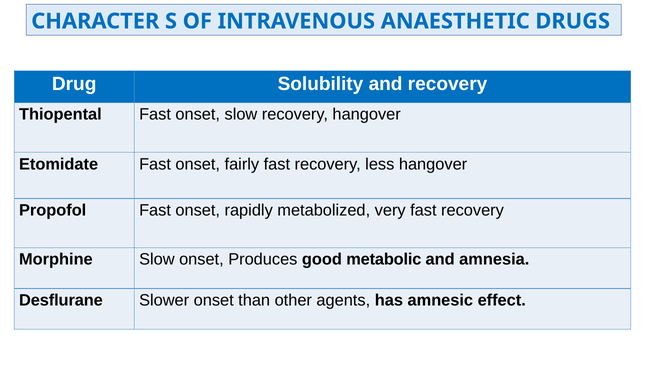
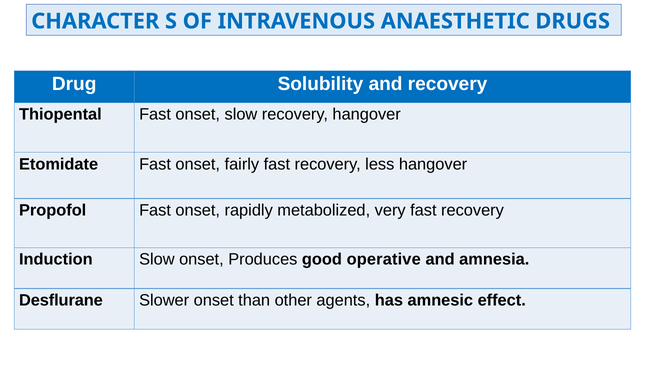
Morphine: Morphine -> Induction
metabolic: metabolic -> operative
